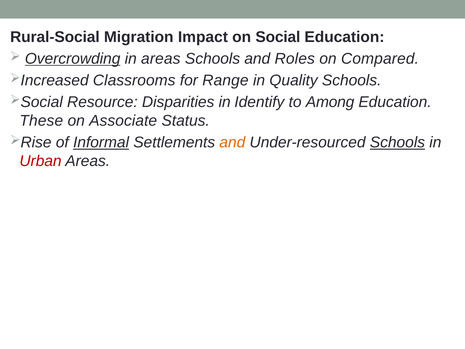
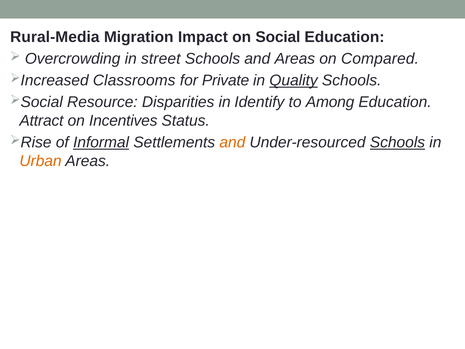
Rural-Social: Rural-Social -> Rural-Media
Overcrowding underline: present -> none
in areas: areas -> street
and Roles: Roles -> Areas
Range: Range -> Private
Quality underline: none -> present
These: These -> Attract
Associate: Associate -> Incentives
Urban colour: red -> orange
